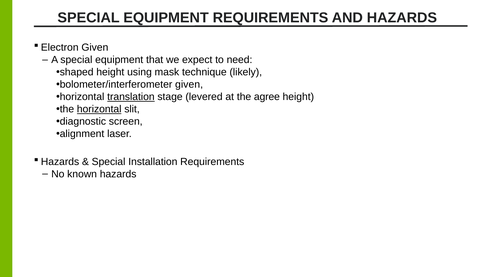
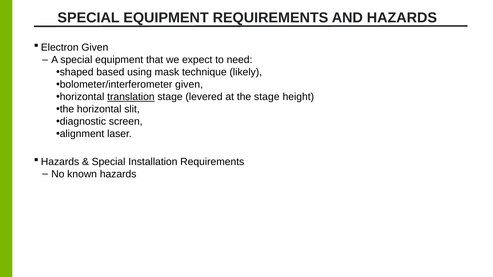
shaped height: height -> based
the agree: agree -> stage
horizontal at (99, 109) underline: present -> none
